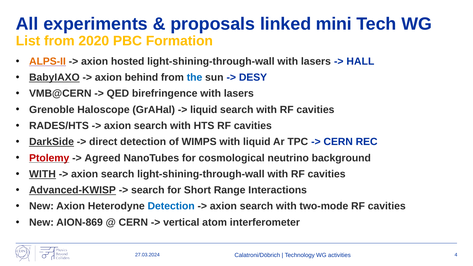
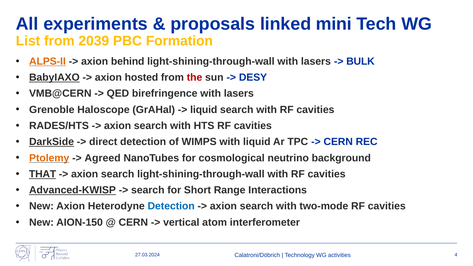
2020: 2020 -> 2039
hosted: hosted -> behind
HALL: HALL -> BULK
behind: behind -> hosted
the colour: blue -> red
Ptolemy colour: red -> orange
WITH at (42, 174): WITH -> THAT
AION-869: AION-869 -> AION-150
